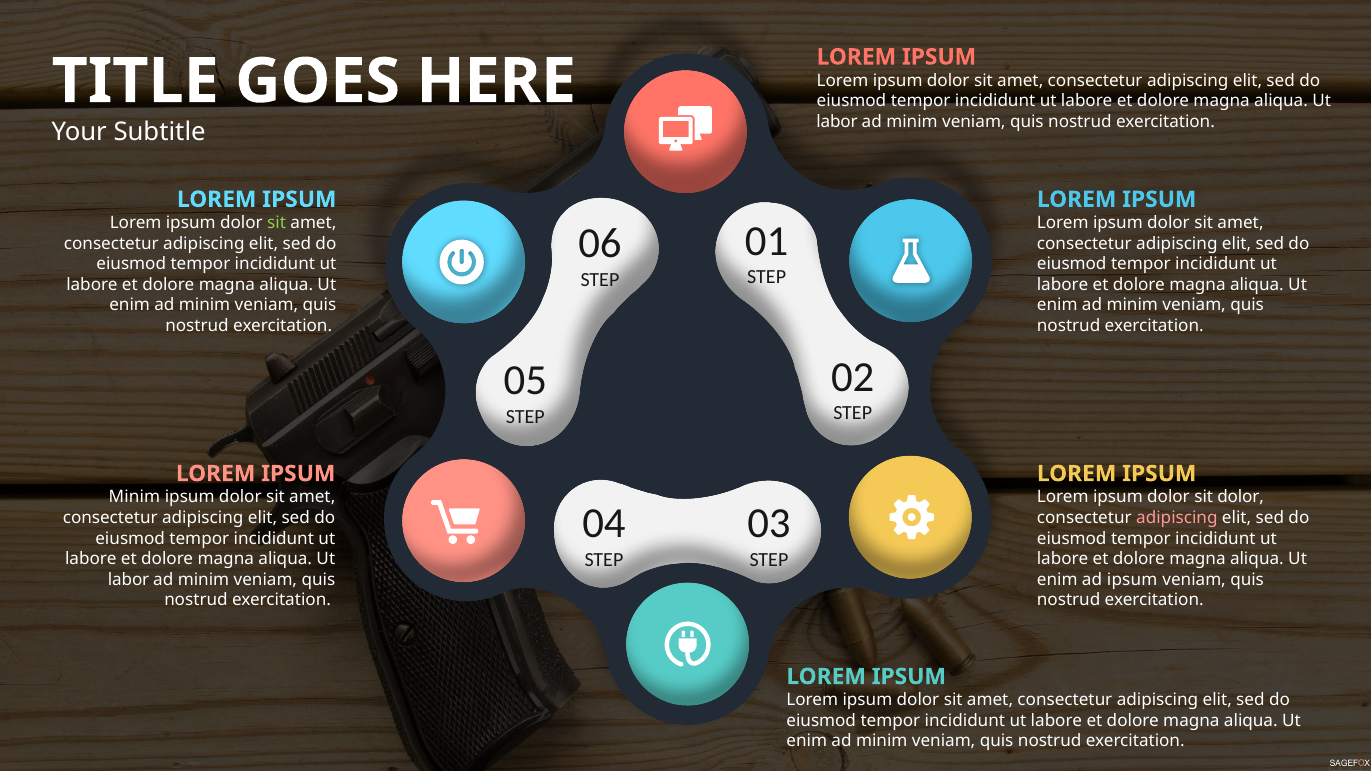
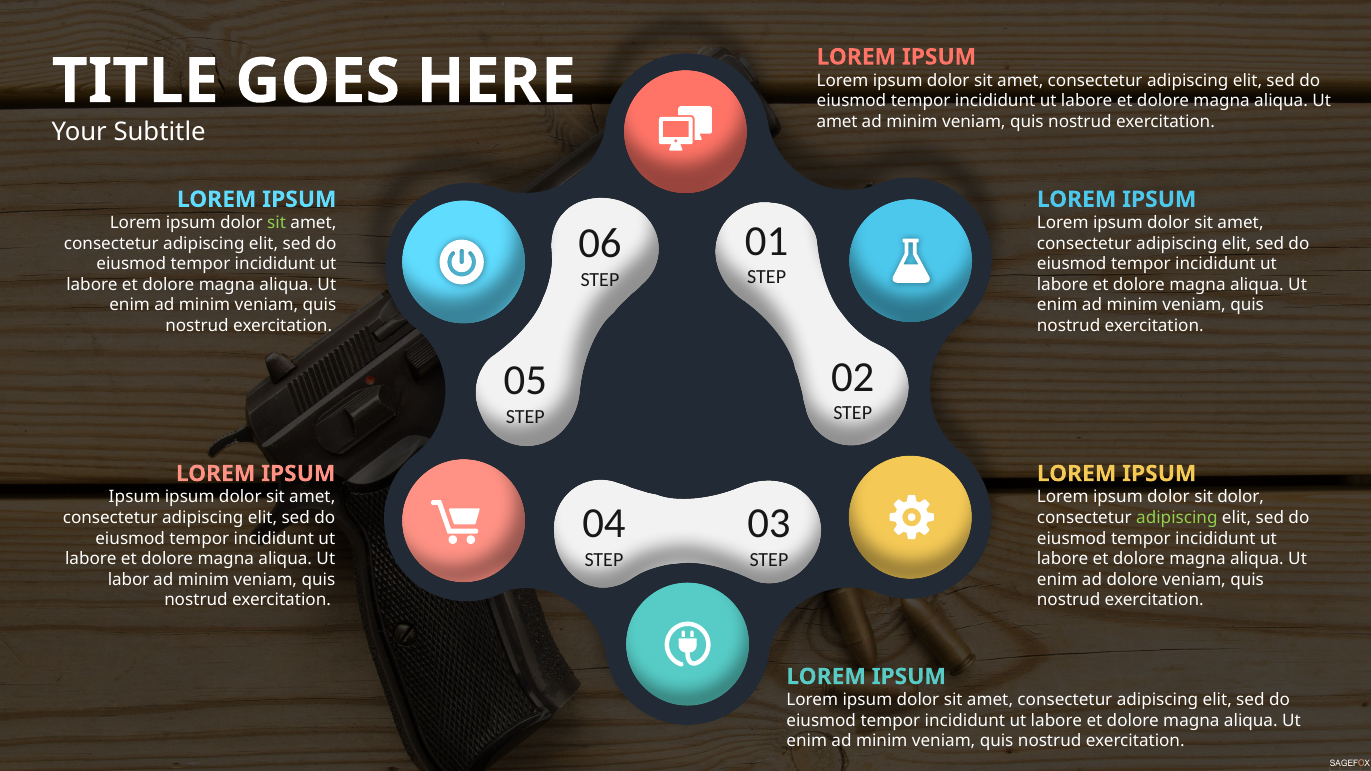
labor at (837, 122): labor -> amet
Minim at (134, 497): Minim -> Ipsum
adipiscing at (1177, 518) colour: pink -> light green
ad ipsum: ipsum -> dolore
